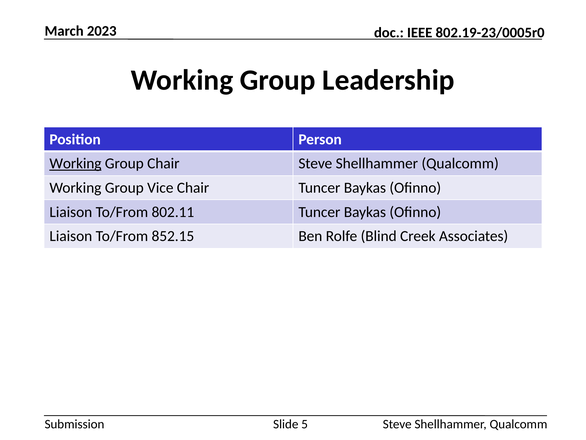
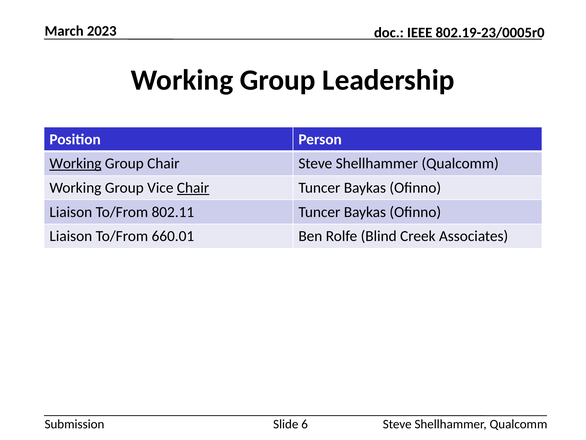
Chair at (193, 188) underline: none -> present
852.15: 852.15 -> 660.01
5: 5 -> 6
